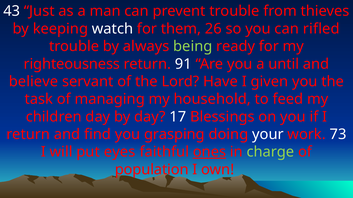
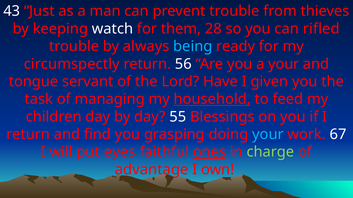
26: 26 -> 28
being colour: light green -> light blue
righteousness: righteousness -> circumspectly
91: 91 -> 56
a until: until -> your
believe: believe -> tongue
household underline: none -> present
17: 17 -> 55
your at (268, 135) colour: white -> light blue
73: 73 -> 67
population: population -> advantage
